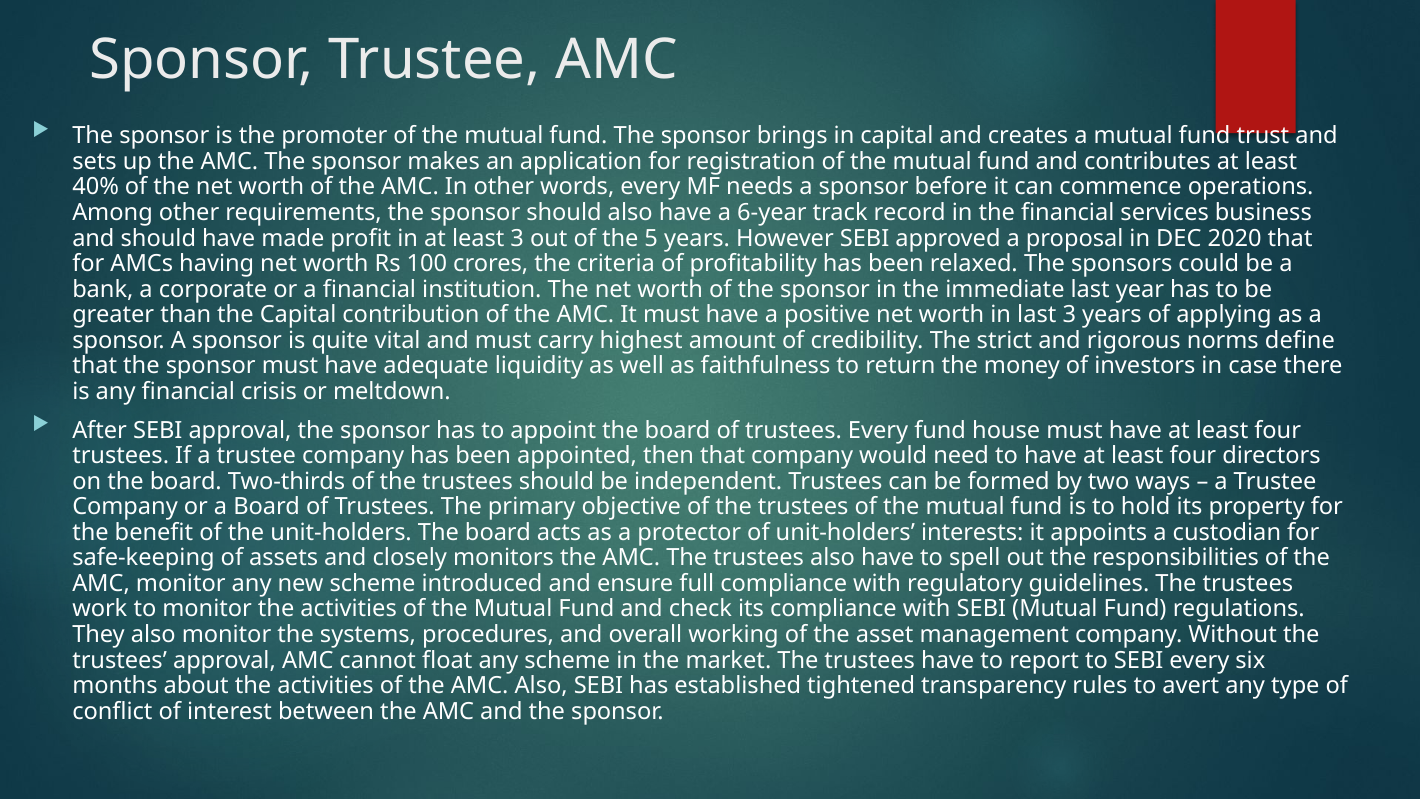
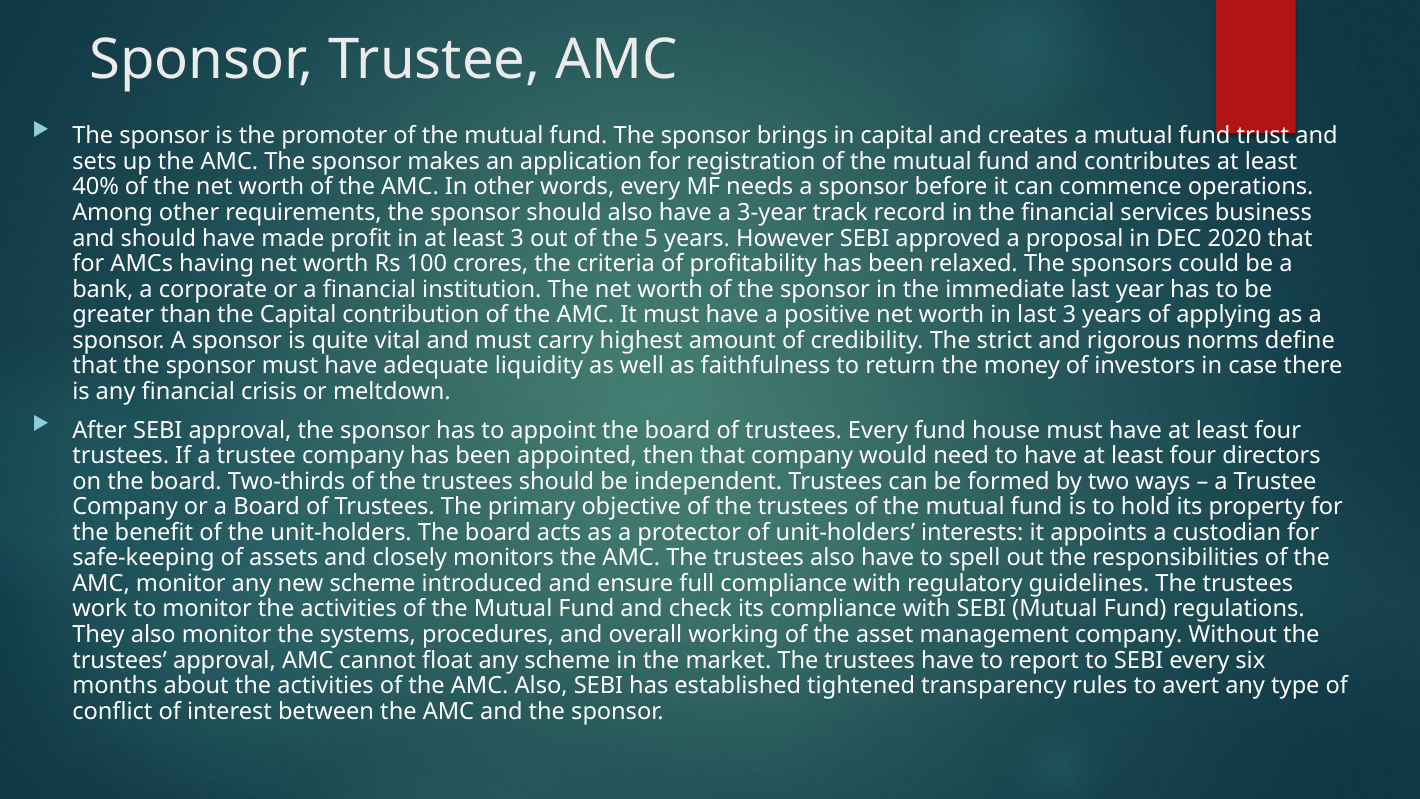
6-year: 6-year -> 3-year
